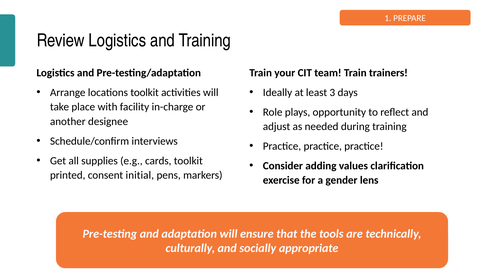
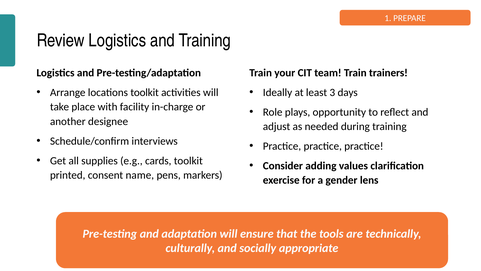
initial: initial -> name
